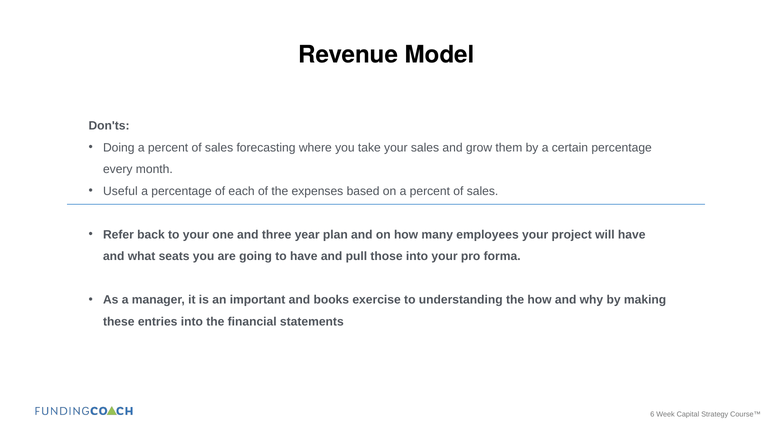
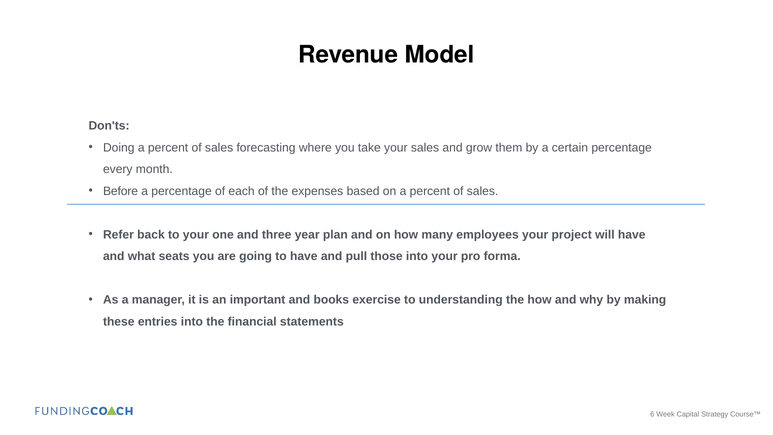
Useful: Useful -> Before
